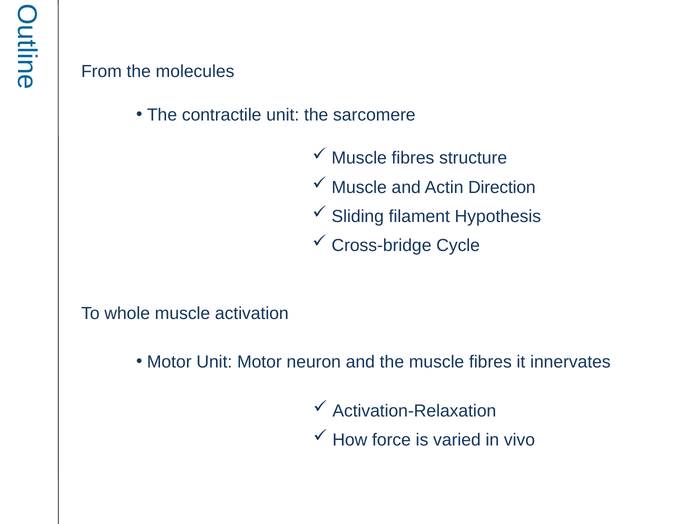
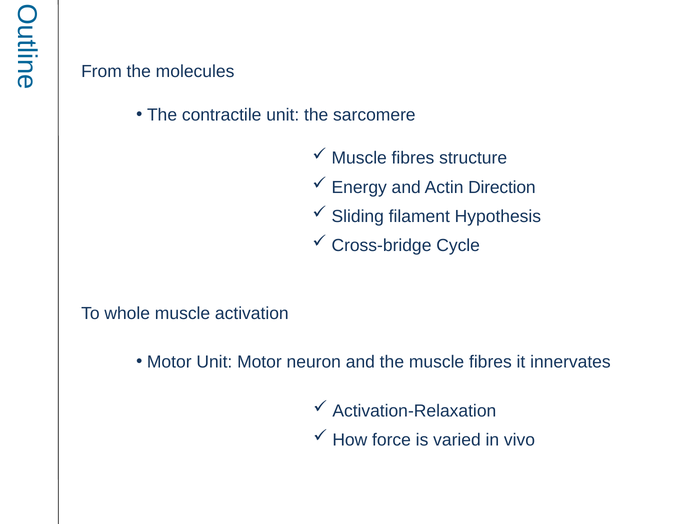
Muscle at (359, 187): Muscle -> Energy
